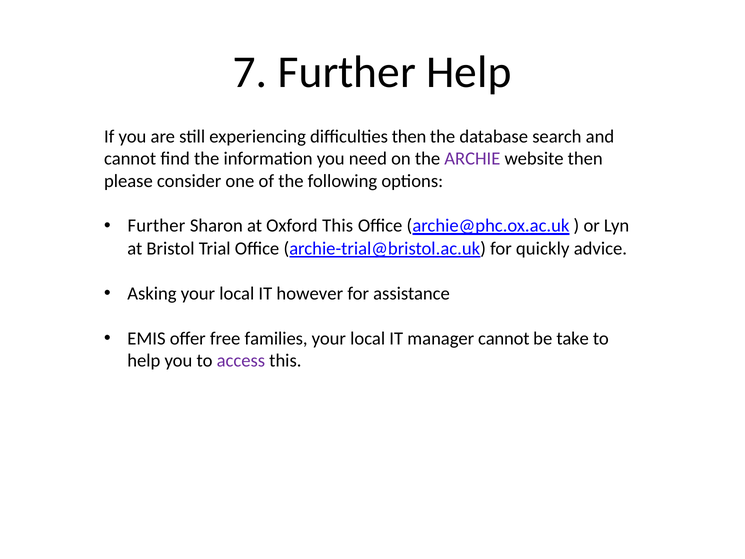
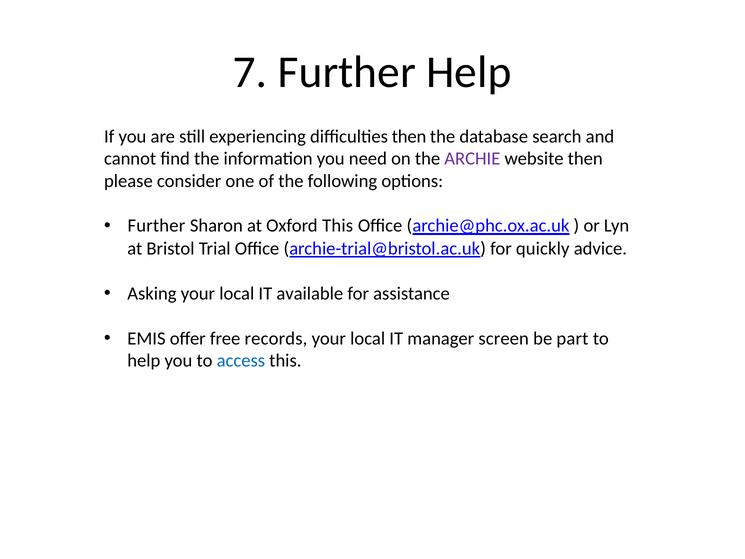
however: however -> available
families: families -> records
manager cannot: cannot -> screen
take: take -> part
access colour: purple -> blue
